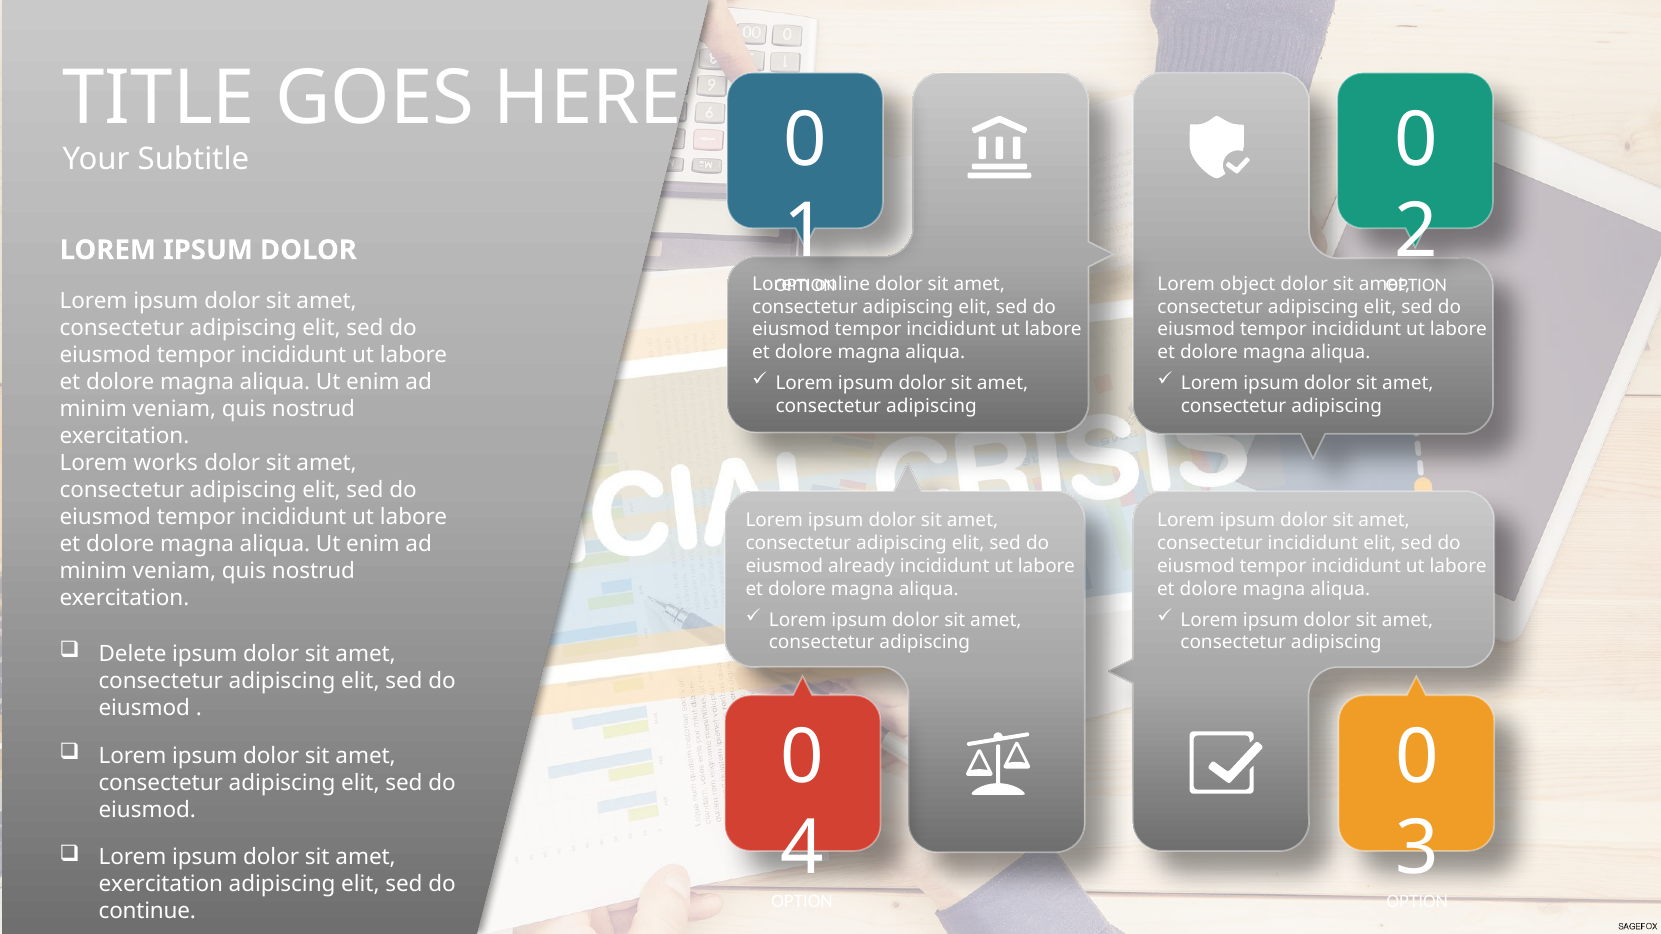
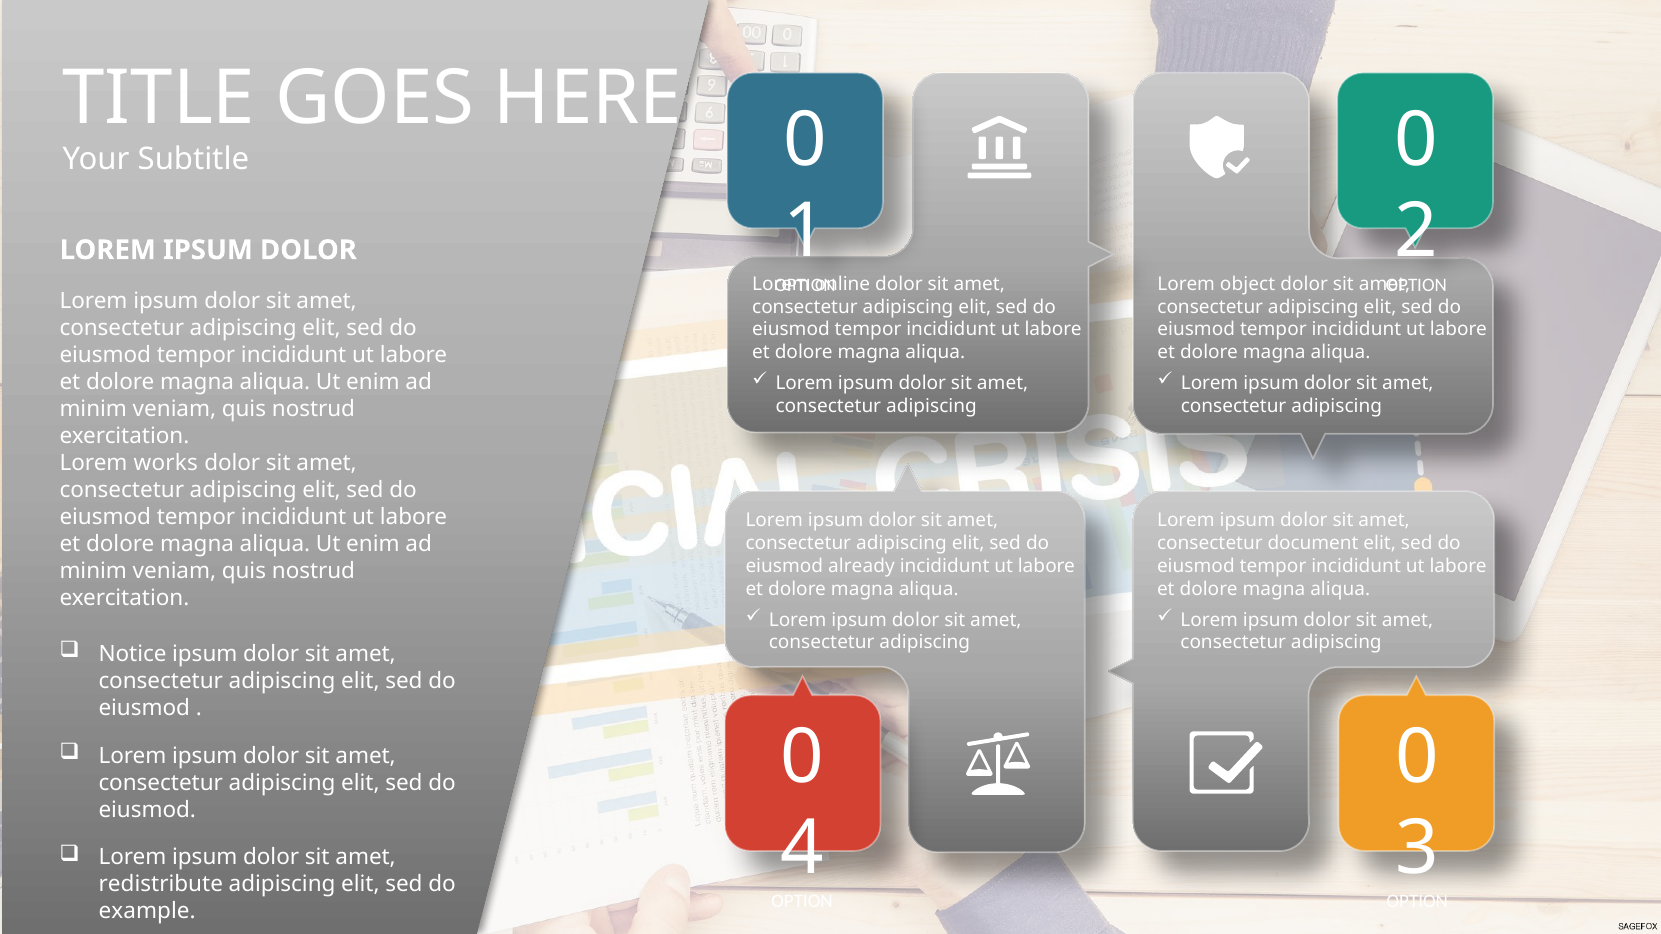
consectetur incididunt: incididunt -> document
Delete: Delete -> Notice
exercitation at (161, 885): exercitation -> redistribute
continue: continue -> example
